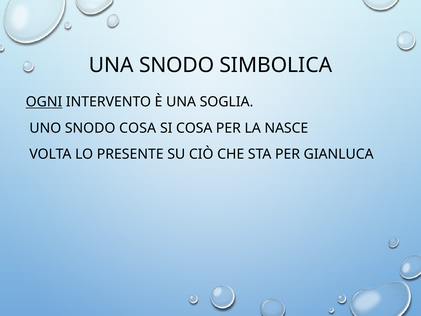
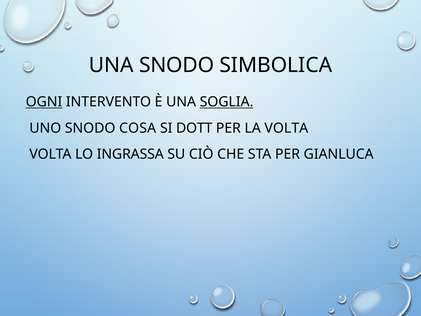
SOGLIA underline: none -> present
SI COSA: COSA -> DOTT
LA NASCE: NASCE -> VOLTA
PRESENTE: PRESENTE -> INGRASSA
